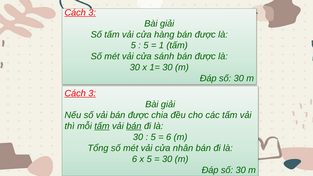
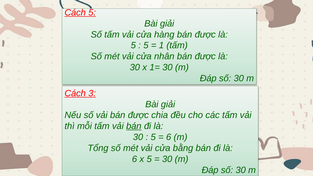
3 at (92, 13): 3 -> 5
sánh: sánh -> nhân
tấm at (102, 126) underline: present -> none
nhân: nhân -> bằng
